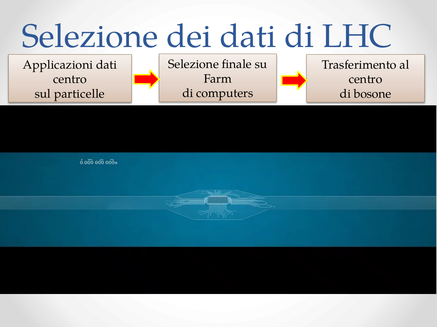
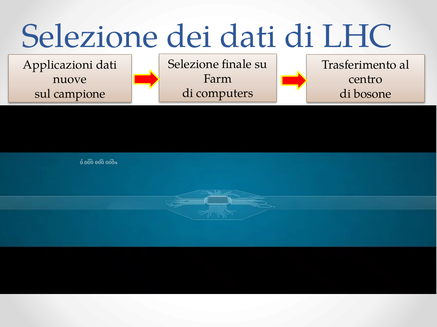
centro at (70, 79): centro -> nuove
particelle: particelle -> campione
